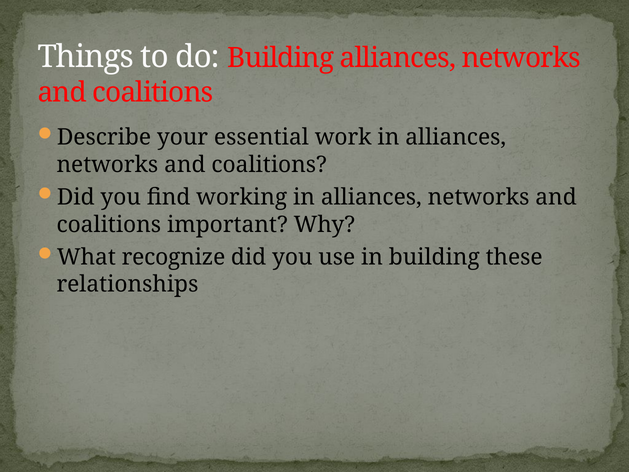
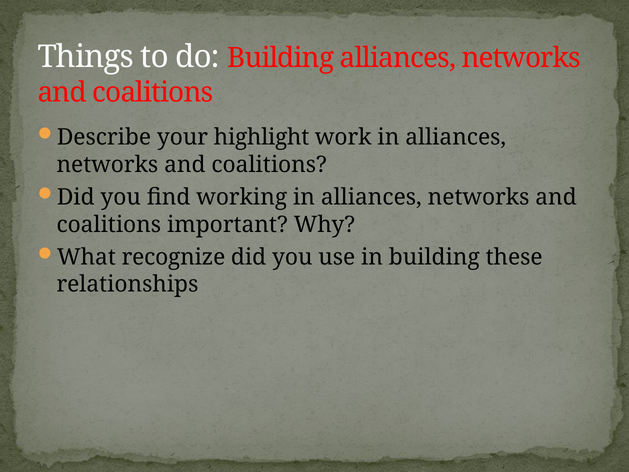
essential: essential -> highlight
